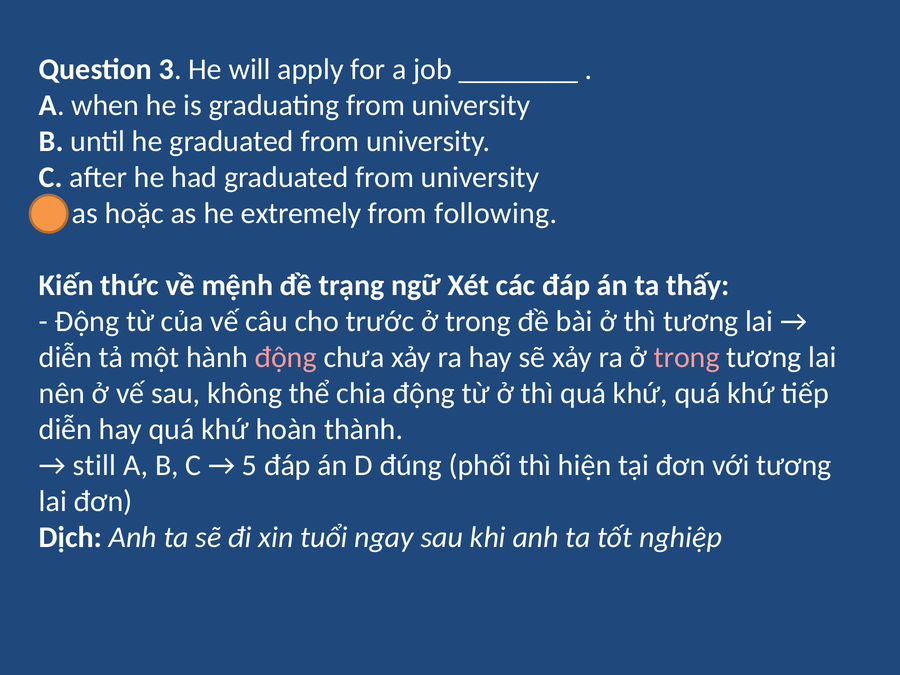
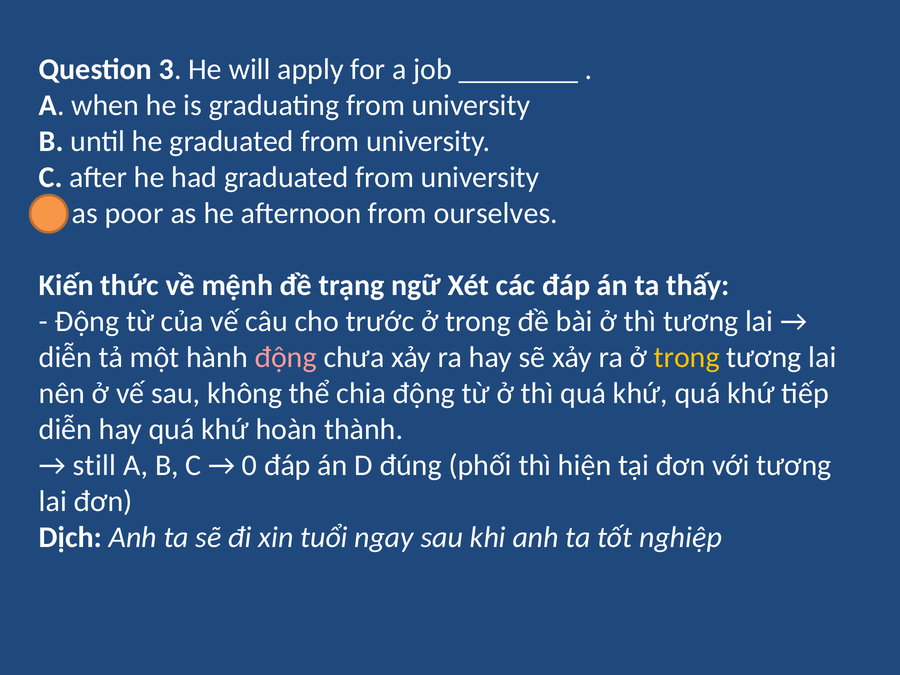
hoặc: hoặc -> poor
extremely: extremely -> afternoon
following: following -> ourselves
trong at (687, 358) colour: pink -> yellow
5: 5 -> 0
